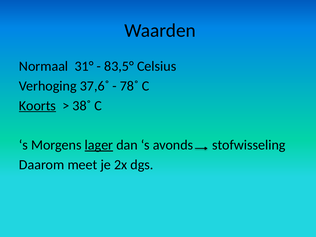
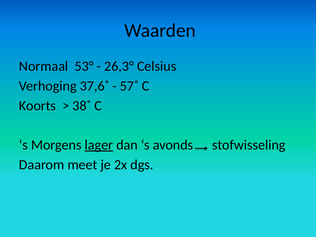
31°: 31° -> 53°
83,5°: 83,5° -> 26,3°
78˚: 78˚ -> 57˚
Koorts underline: present -> none
